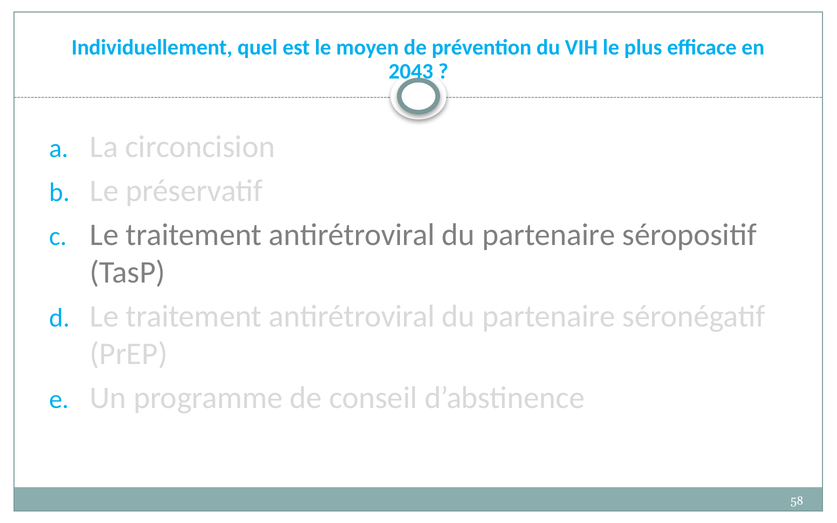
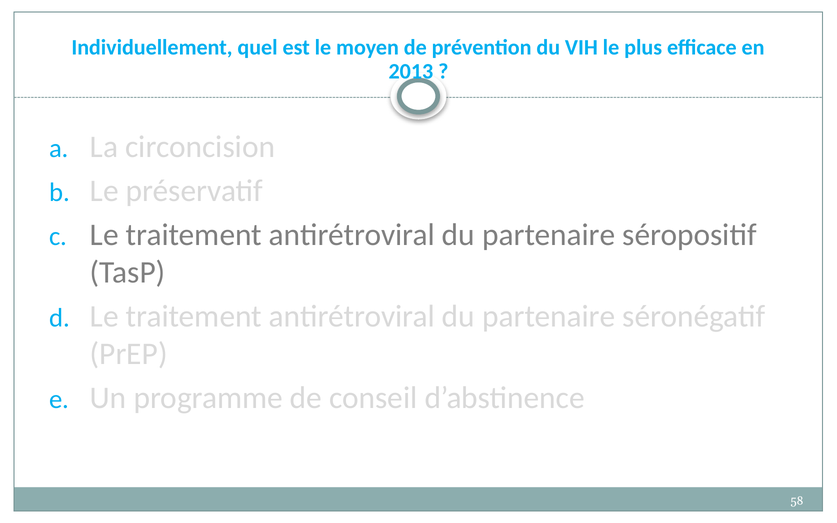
2043: 2043 -> 2013
